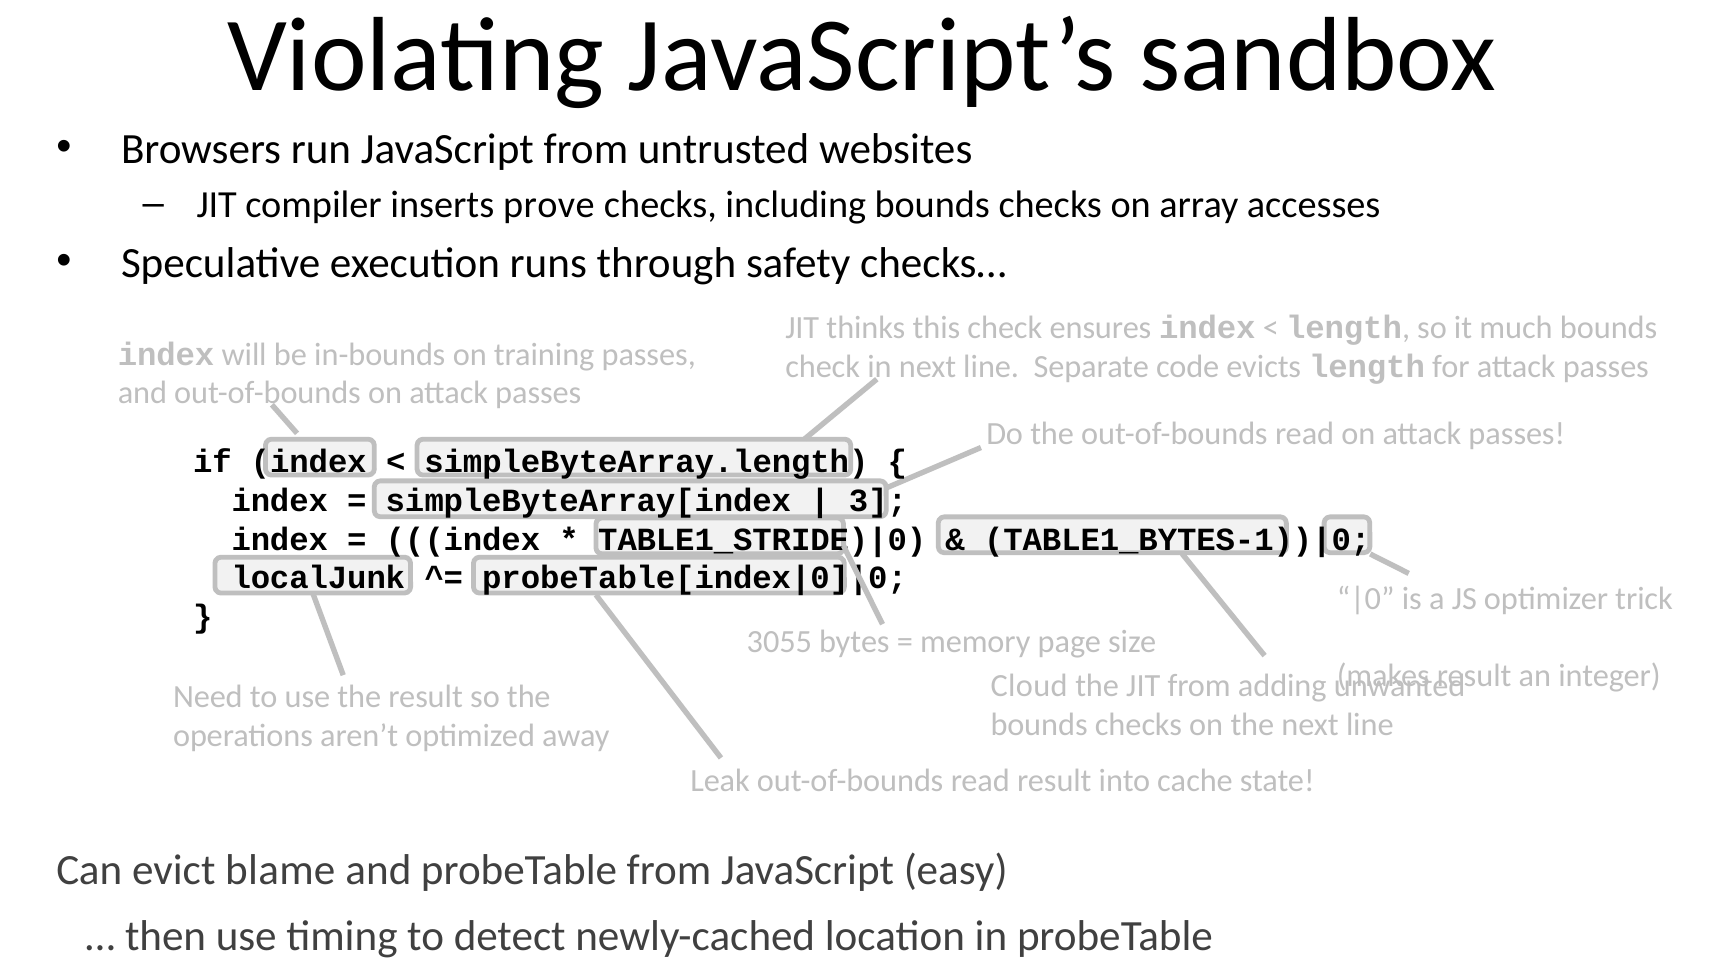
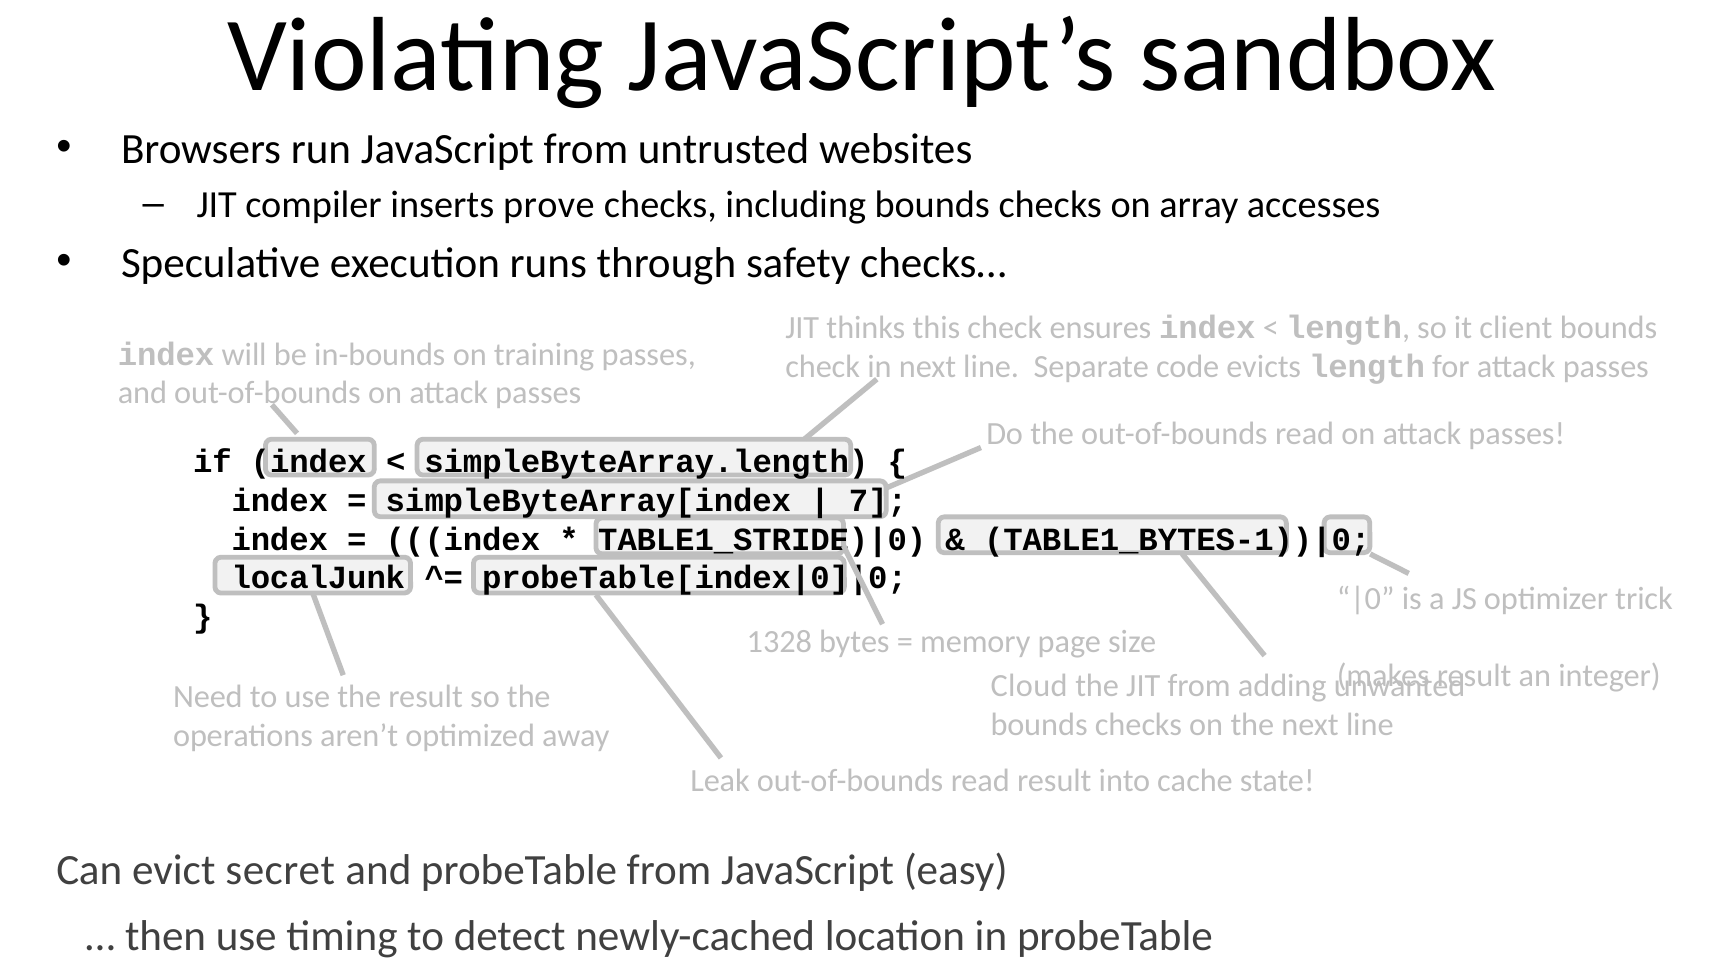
much: much -> client
3: 3 -> 7
3055: 3055 -> 1328
blame: blame -> secret
